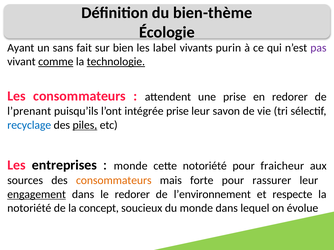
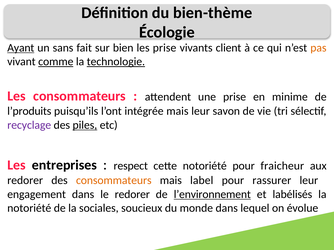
Ayant underline: none -> present
les label: label -> prise
purin: purin -> client
pas colour: purple -> orange
en redorer: redorer -> minime
l’prenant: l’prenant -> l’produits
intégrée prise: prise -> mais
recyclage colour: blue -> purple
monde at (131, 166): monde -> respect
sources at (25, 181): sources -> redorer
forte: forte -> label
engagement underline: present -> none
l’environnement underline: none -> present
respecte: respecte -> labélisés
concept: concept -> sociales
